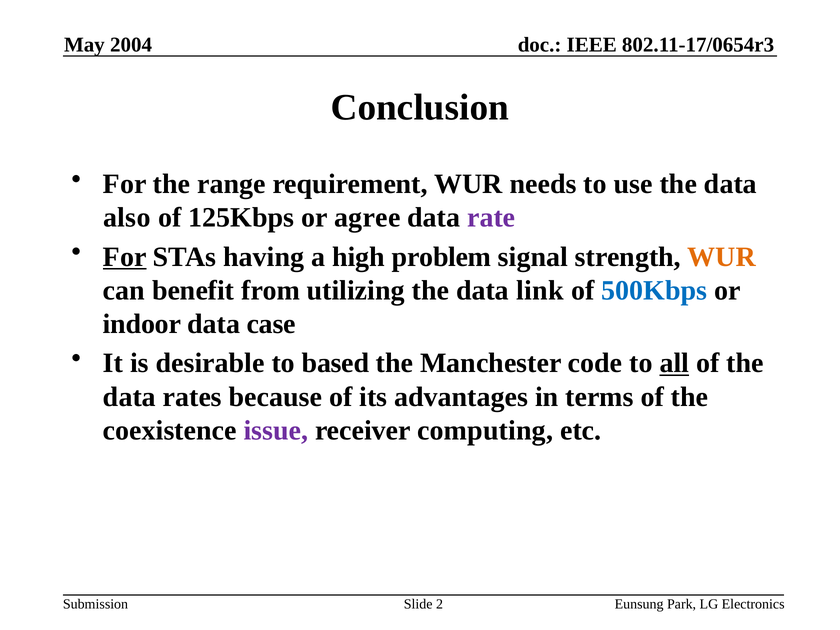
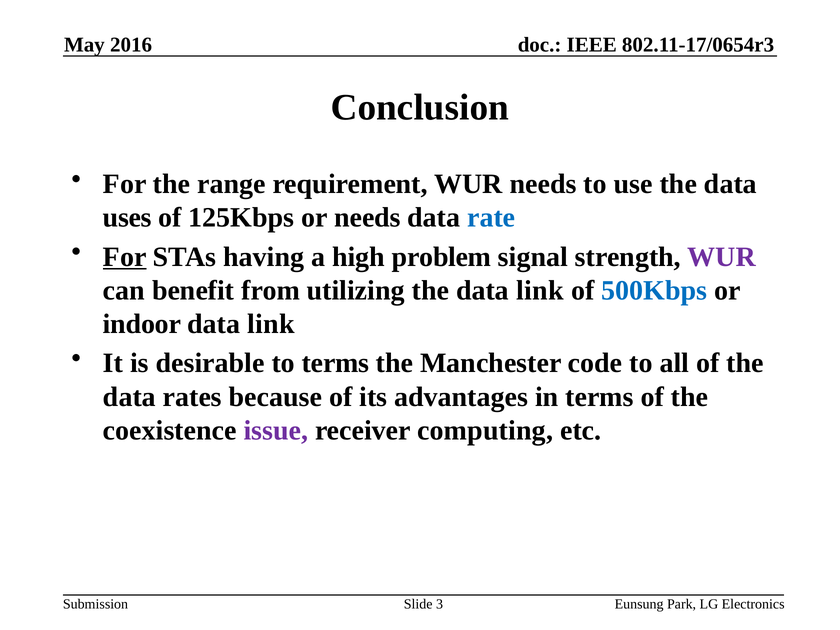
2004: 2004 -> 2016
also: also -> uses
or agree: agree -> needs
rate colour: purple -> blue
WUR at (722, 257) colour: orange -> purple
case at (271, 324): case -> link
to based: based -> terms
all underline: present -> none
2: 2 -> 3
